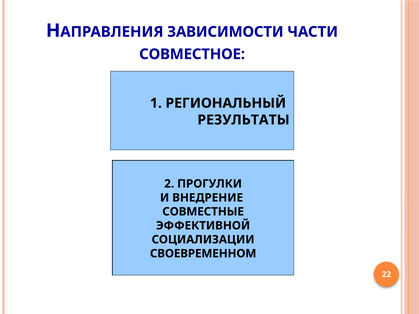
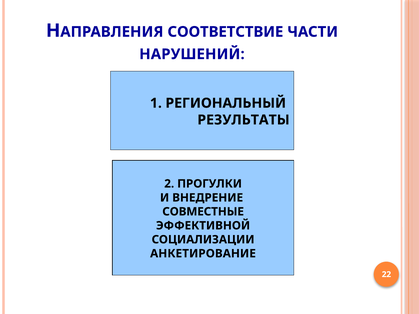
ЗАВИСИМОСТИ: ЗАВИСИМОСТИ -> СООТВЕТСТВИЕ
СОВМЕСТНОЕ: СОВМЕСТНОЕ -> НАРУШЕНИЙ
СВОЕВРЕМЕННОМ: СВОЕВРЕМЕННОМ -> АНКЕТИРОВАНИЕ
